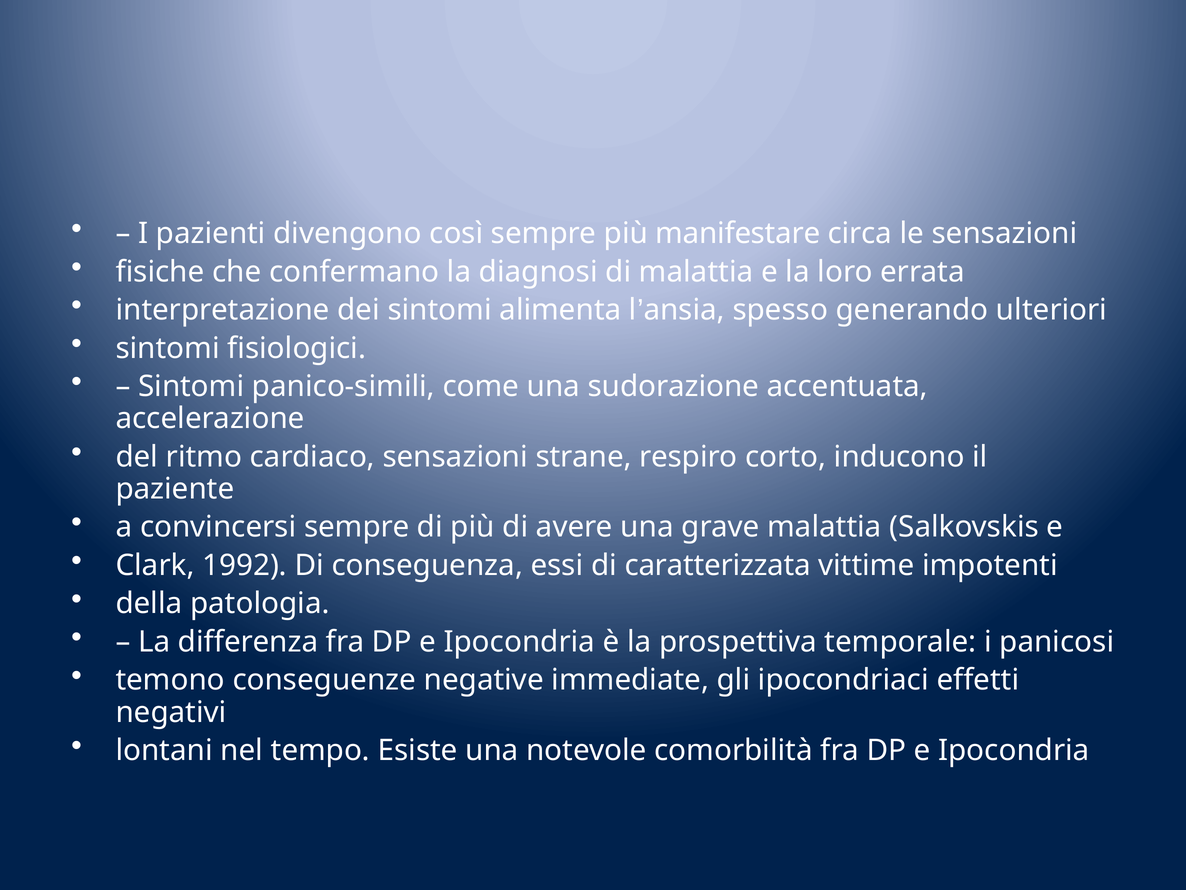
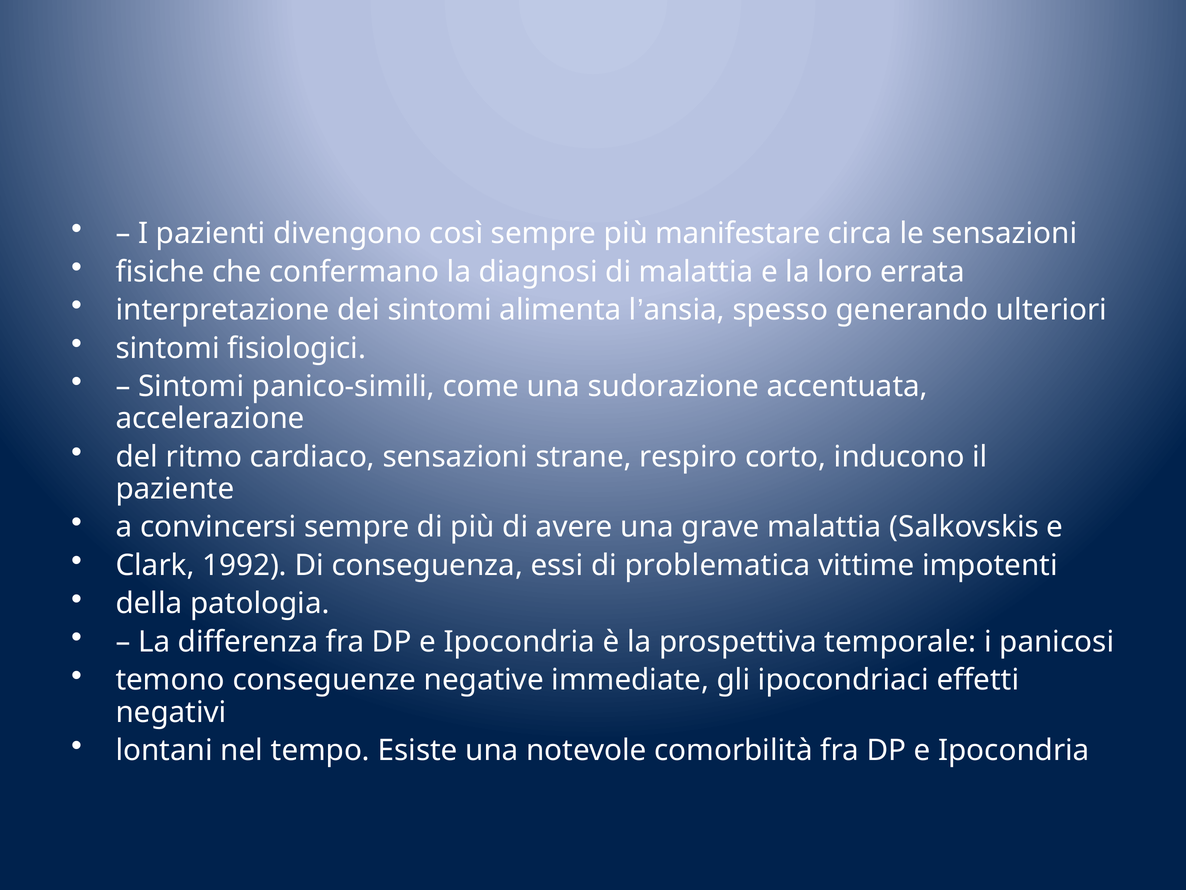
caratterizzata: caratterizzata -> problematica
